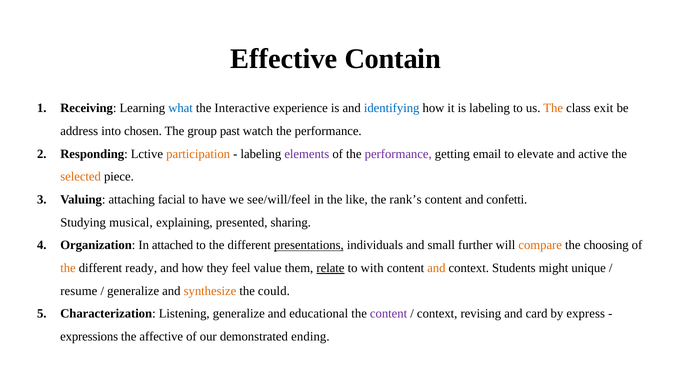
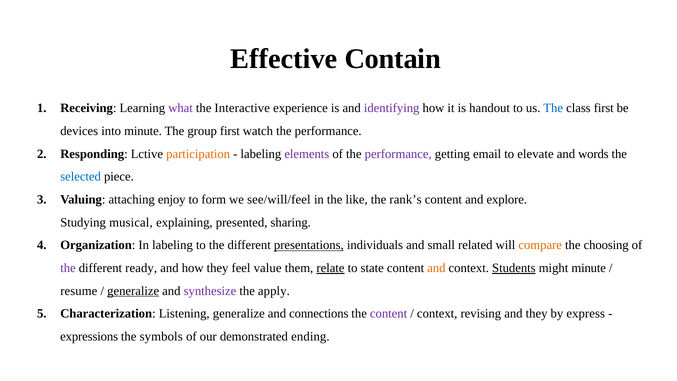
what colour: blue -> purple
identifying colour: blue -> purple
is labeling: labeling -> handout
The at (553, 108) colour: orange -> blue
class exit: exit -> first
address: address -> devices
into chosen: chosen -> minute
group past: past -> first
active: active -> words
selected colour: orange -> blue
facial: facial -> enjoy
have: have -> form
confetti: confetti -> explore
In attached: attached -> labeling
further: further -> related
the at (68, 268) colour: orange -> purple
with: with -> state
Students underline: none -> present
might unique: unique -> minute
generalize at (133, 291) underline: none -> present
synthesize colour: orange -> purple
could: could -> apply
educational: educational -> connections
and card: card -> they
affective: affective -> symbols
